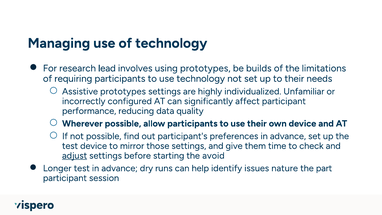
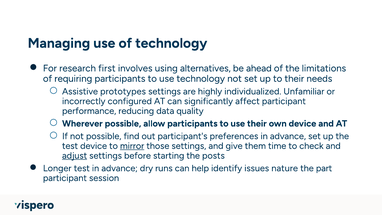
lead: lead -> first
using prototypes: prototypes -> alternatives
builds: builds -> ahead
mirror underline: none -> present
avoid: avoid -> posts
